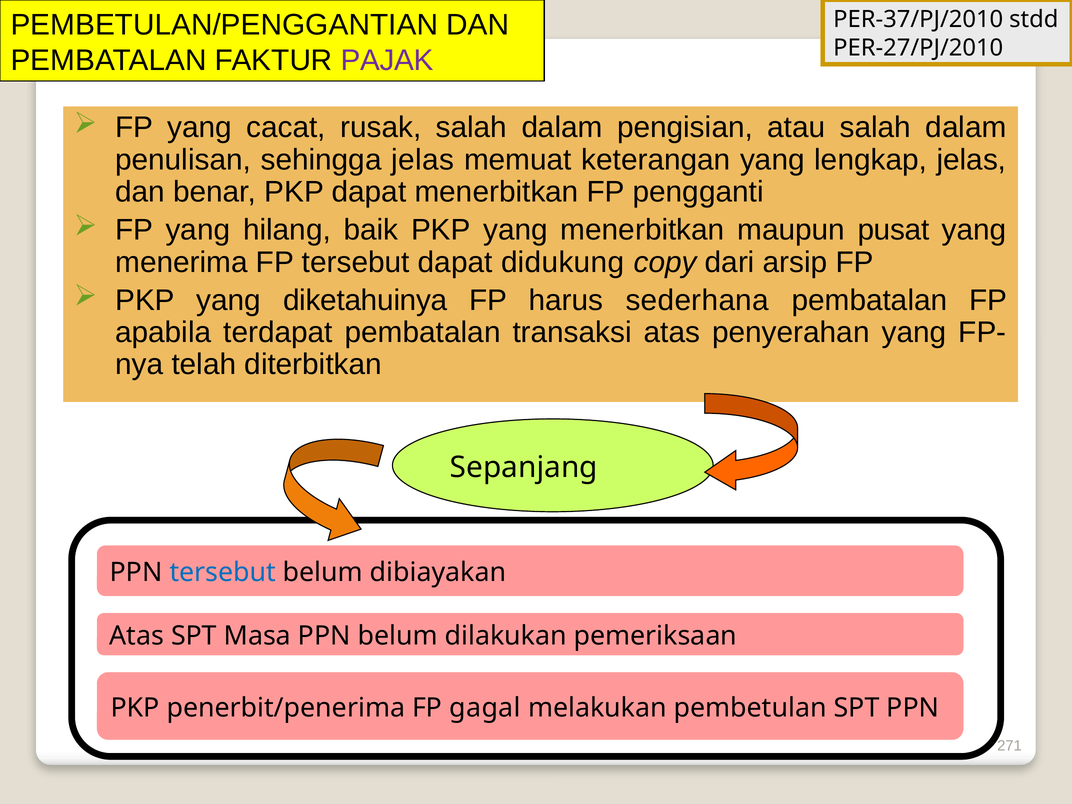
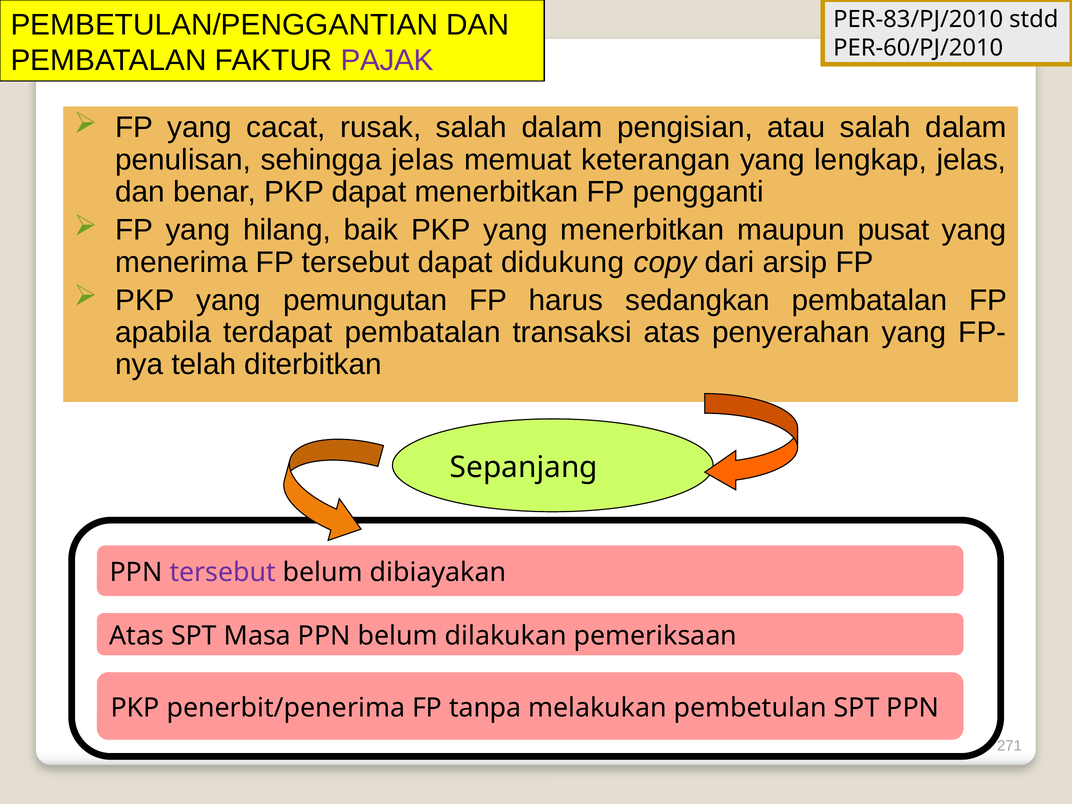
PER-37/PJ/2010: PER-37/PJ/2010 -> PER-83/PJ/2010
PER-27/PJ/2010: PER-27/PJ/2010 -> PER-60/PJ/2010
diketahuinya: diketahuinya -> pemungutan
sederhana: sederhana -> sedangkan
tersebut at (223, 573) colour: blue -> purple
gagal: gagal -> tanpa
